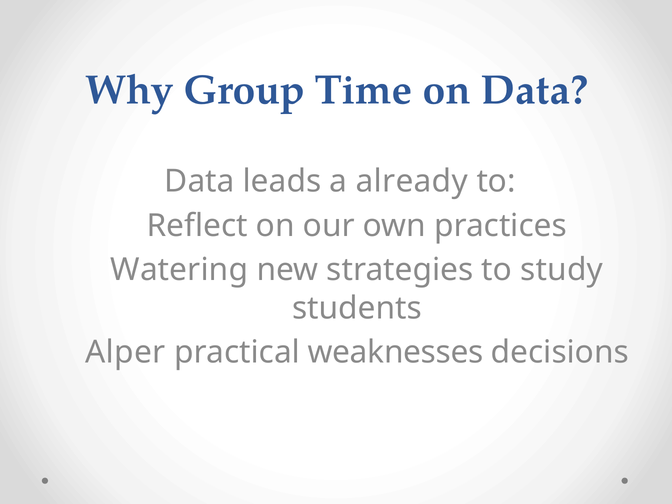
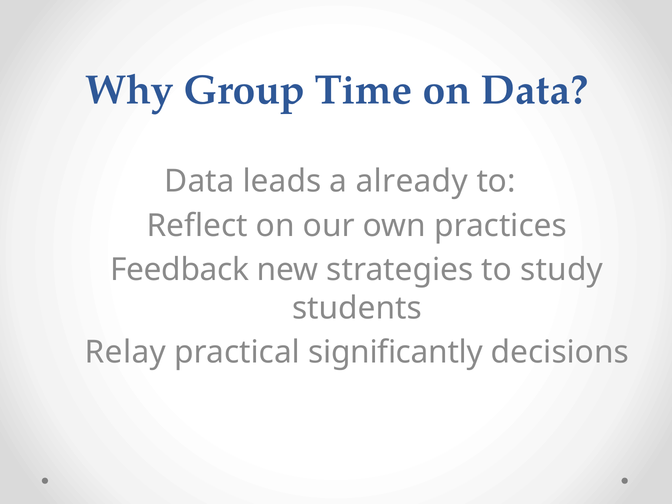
Watering: Watering -> Feedback
Alper: Alper -> Relay
weaknesses: weaknesses -> significantly
